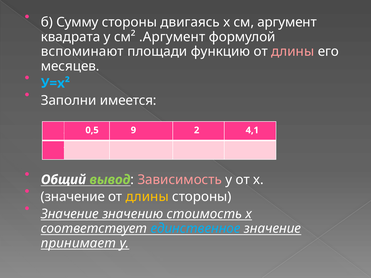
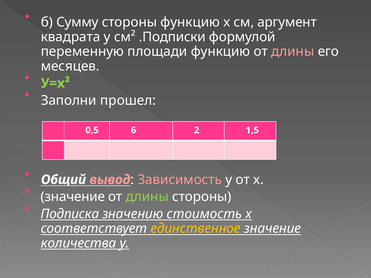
стороны двигаясь: двигаясь -> функцию
.Аргумент: .Аргумент -> .Подписки
вспоминают: вспоминают -> переменную
У=х² colour: light blue -> light green
имеется: имеется -> прошел
9: 9 -> 6
4,1: 4,1 -> 1,5
вывод colour: light green -> pink
длины at (147, 197) colour: yellow -> light green
Значение at (70, 214): Значение -> Подписка
единственное colour: light blue -> yellow
принимает: принимает -> количества
